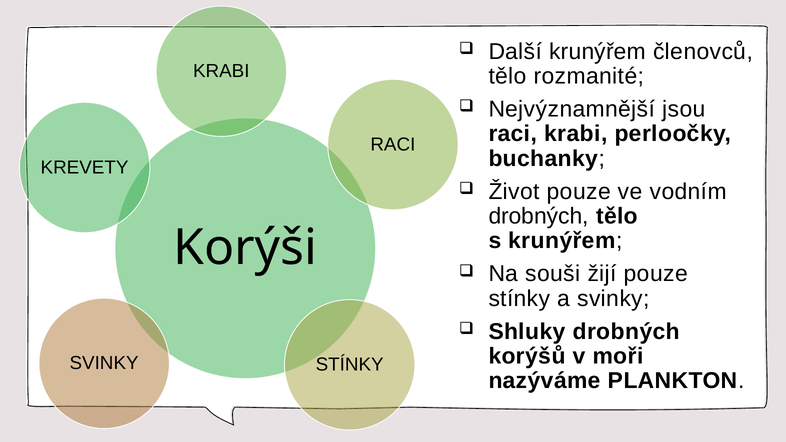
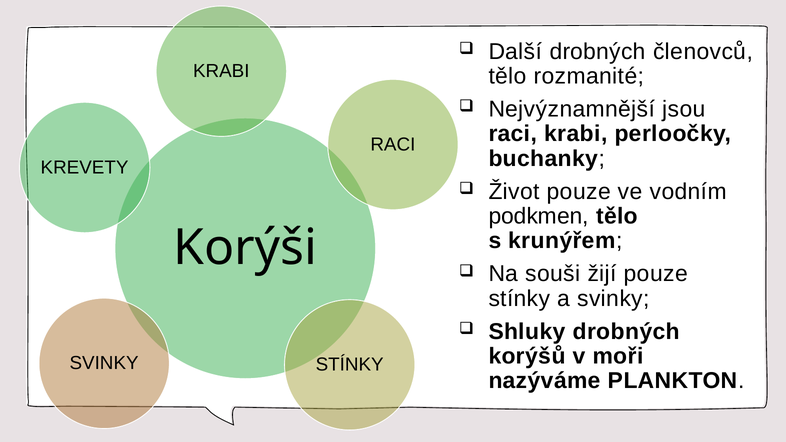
Další krunýřem: krunýřem -> drobných
drobných at (539, 216): drobných -> podkmen
